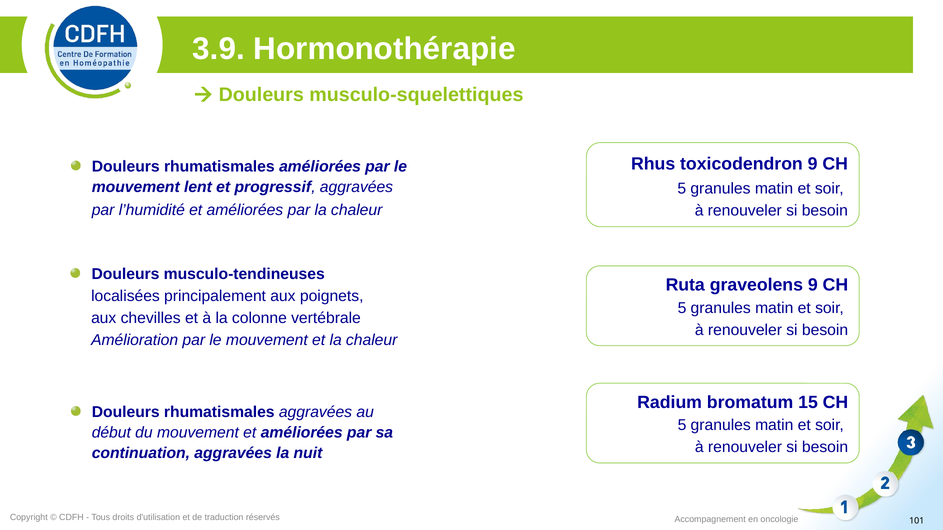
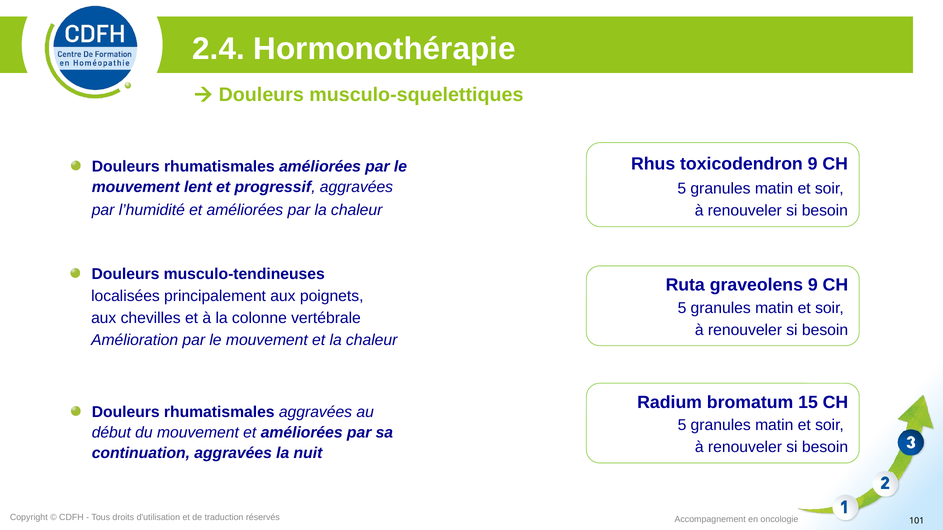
3.9: 3.9 -> 2.4
